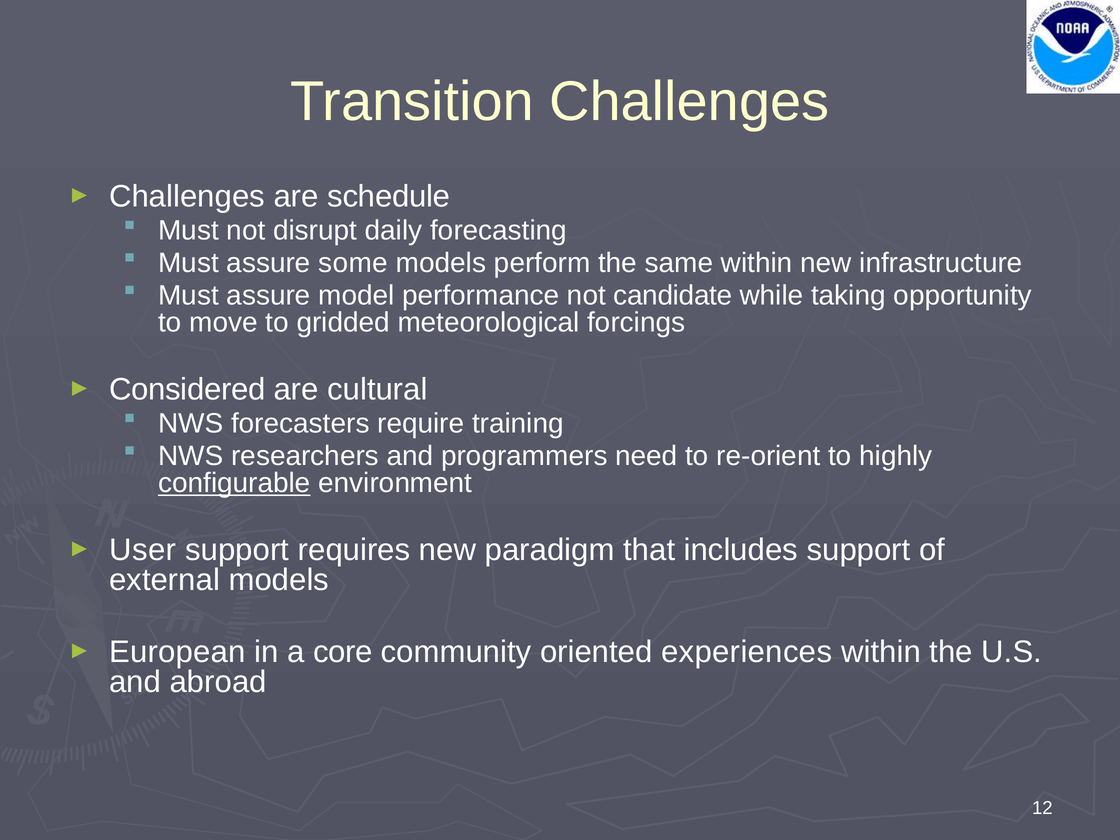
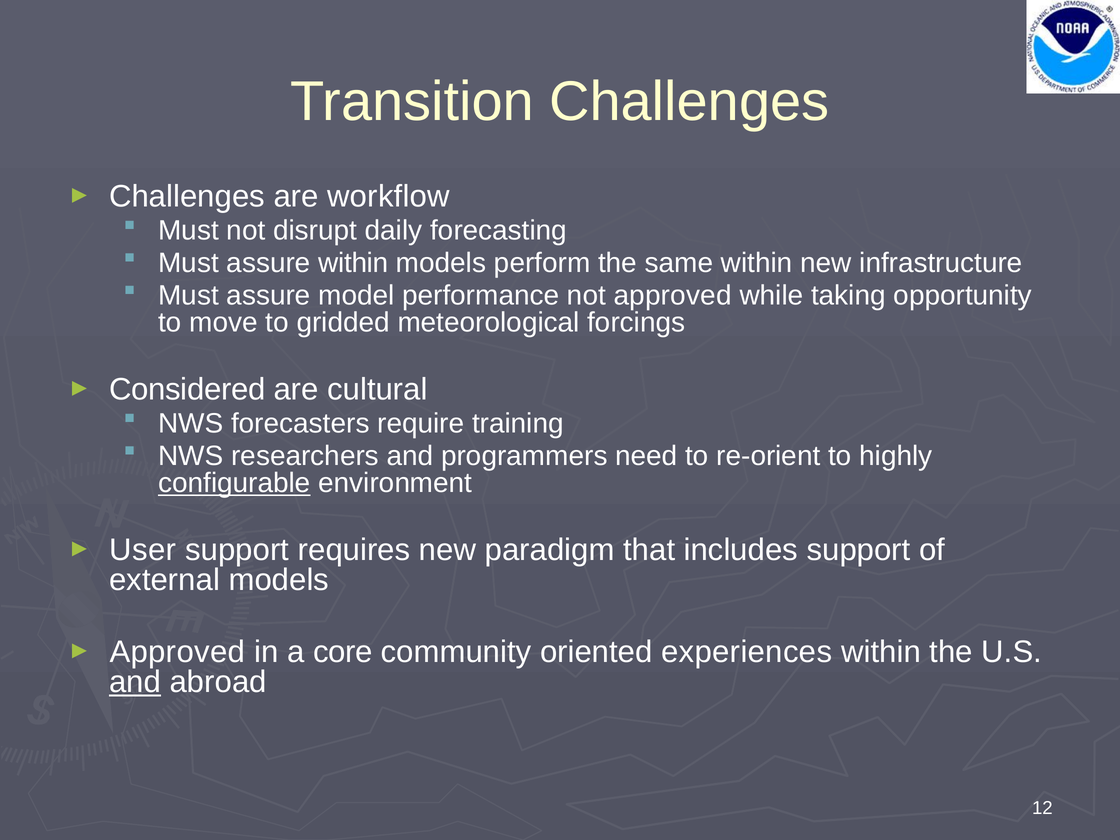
schedule: schedule -> workflow
assure some: some -> within
not candidate: candidate -> approved
European at (177, 652): European -> Approved
and at (135, 682) underline: none -> present
